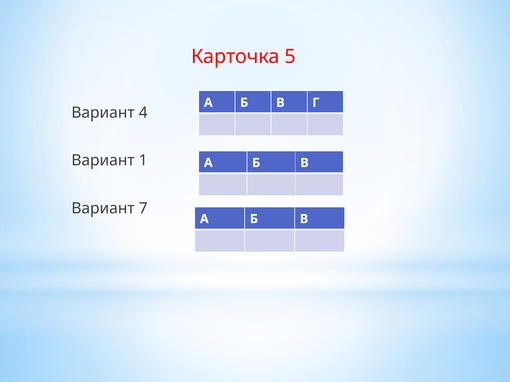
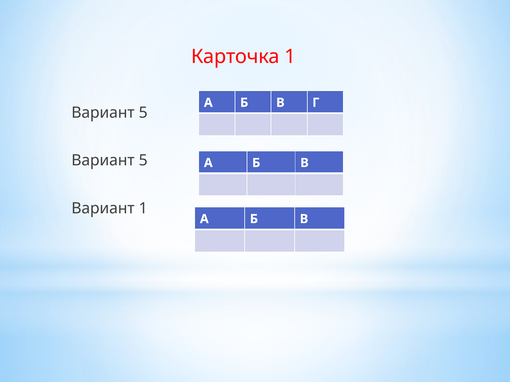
Карточка 5: 5 -> 1
4 at (143, 113): 4 -> 5
1 at (143, 161): 1 -> 5
Вариант 7: 7 -> 1
